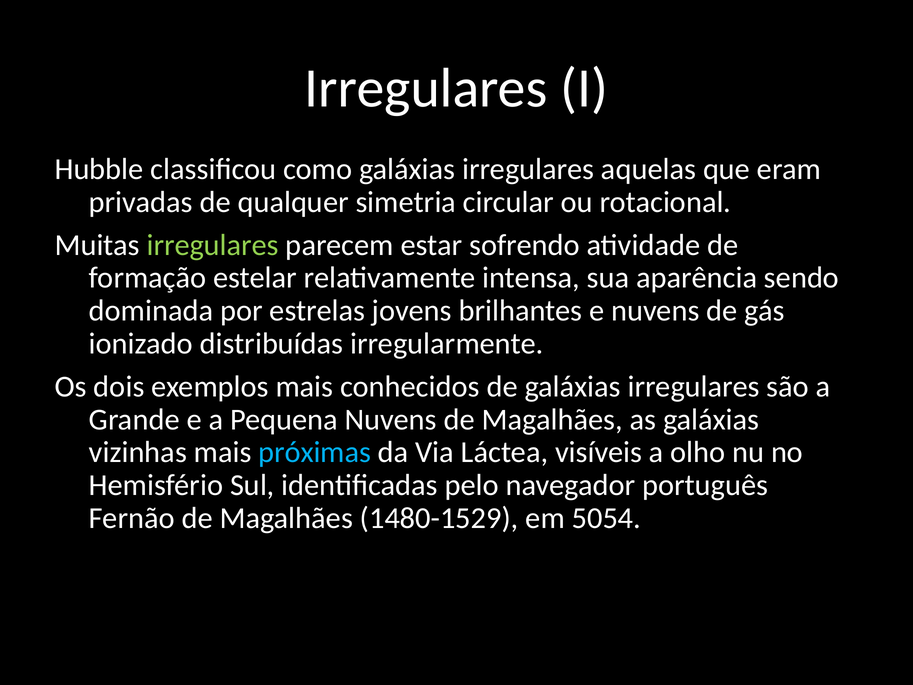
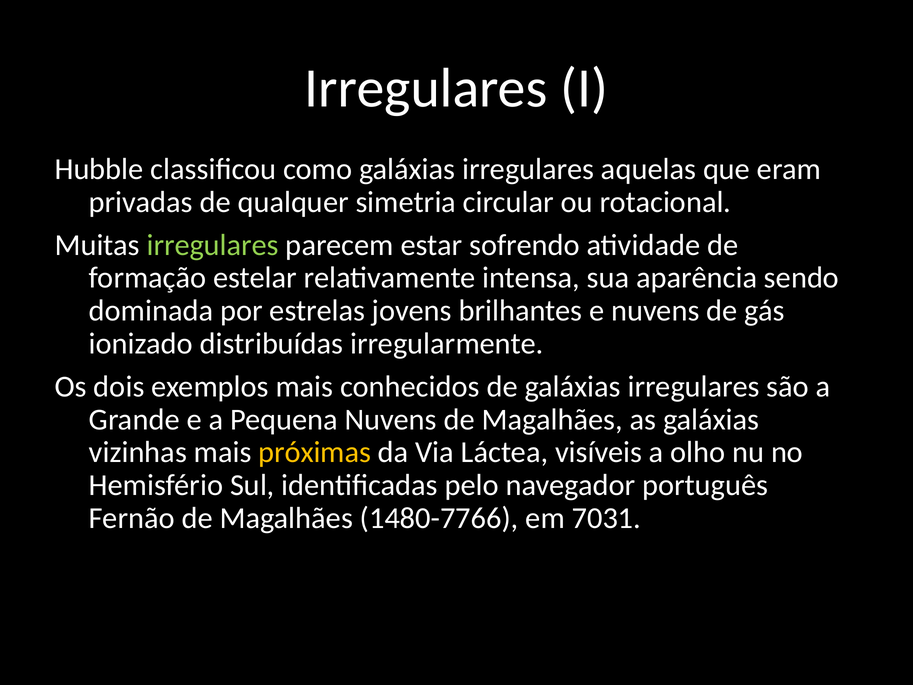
próximas colour: light blue -> yellow
1480-1529: 1480-1529 -> 1480-7766
5054: 5054 -> 7031
